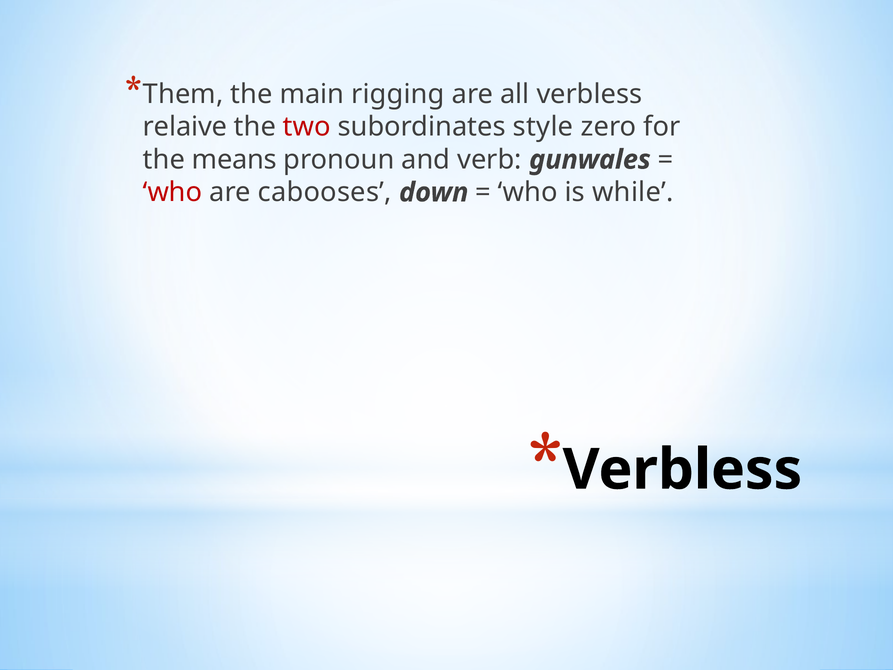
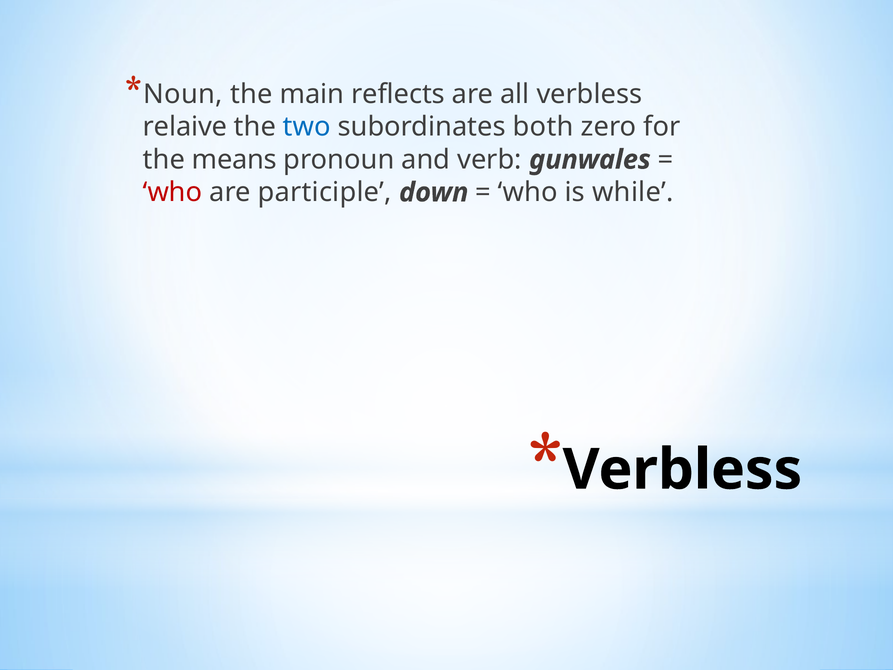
Them: Them -> Noun
rigging: rigging -> reflects
two colour: red -> blue
style: style -> both
cabooses: cabooses -> participle
